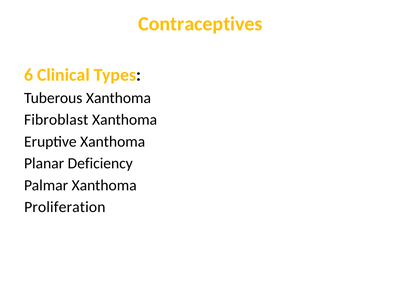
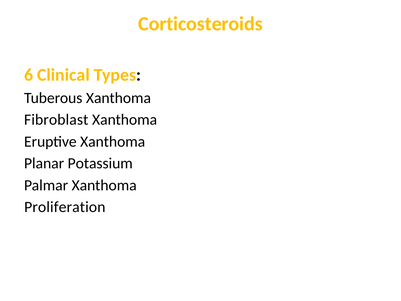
Contraceptives: Contraceptives -> Corticosteroids
Deficiency: Deficiency -> Potassium
